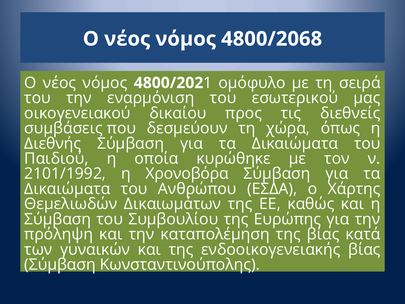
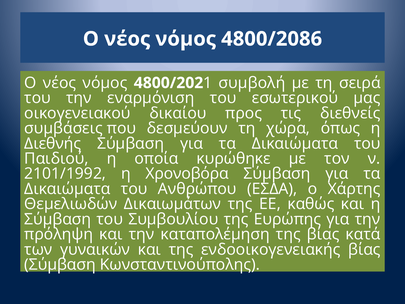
4800/2068: 4800/2068 -> 4800/2086
ομόφυλο: ομόφυλο -> συμβολή
